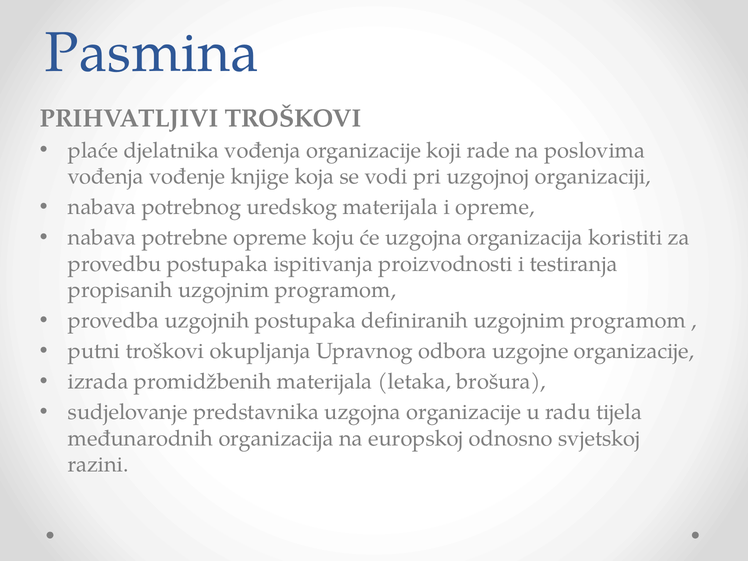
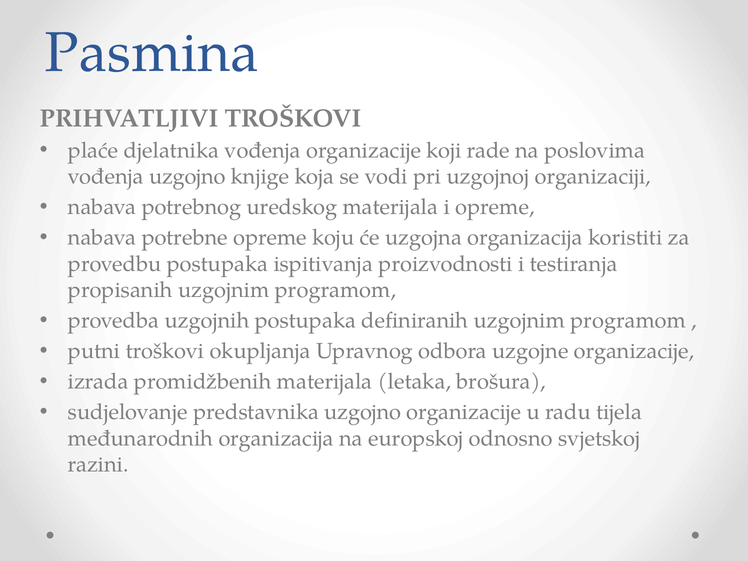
vođenja vođenje: vođenje -> uzgojno
predstavnika uzgojna: uzgojna -> uzgojno
